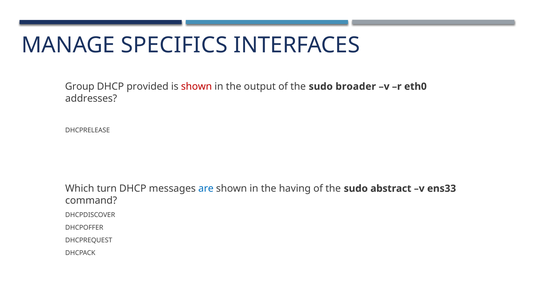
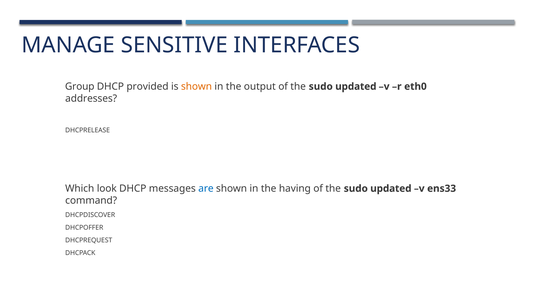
SPECIFICS: SPECIFICS -> SENSITIVE
shown at (197, 87) colour: red -> orange
broader at (356, 87): broader -> updated
turn: turn -> look
abstract at (391, 189): abstract -> updated
